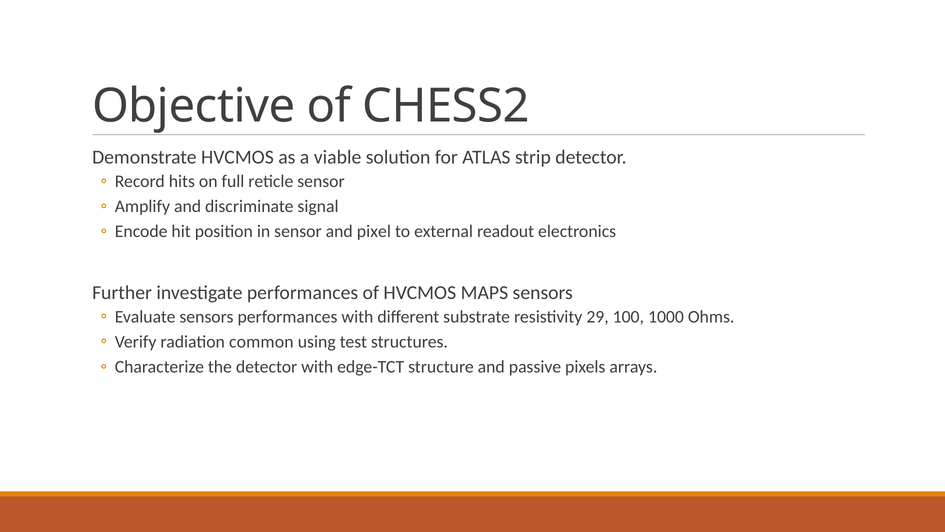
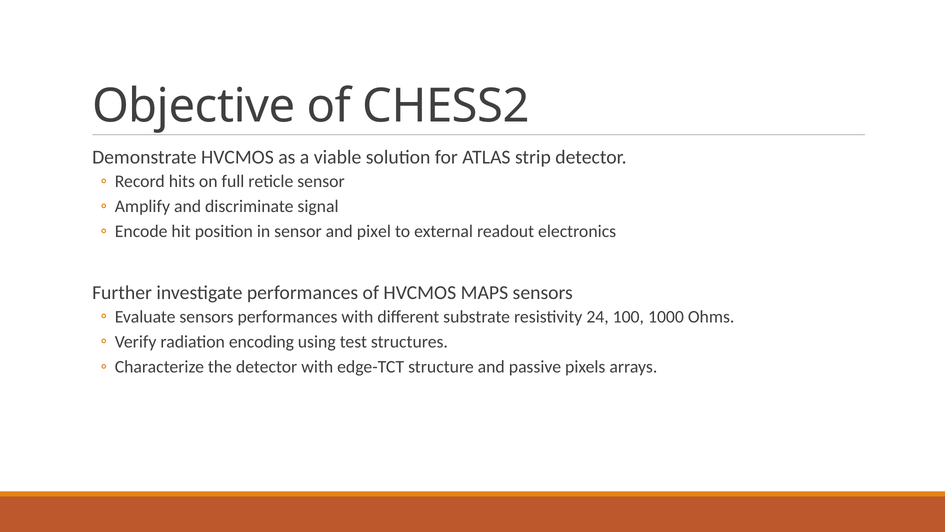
29: 29 -> 24
common: common -> encoding
